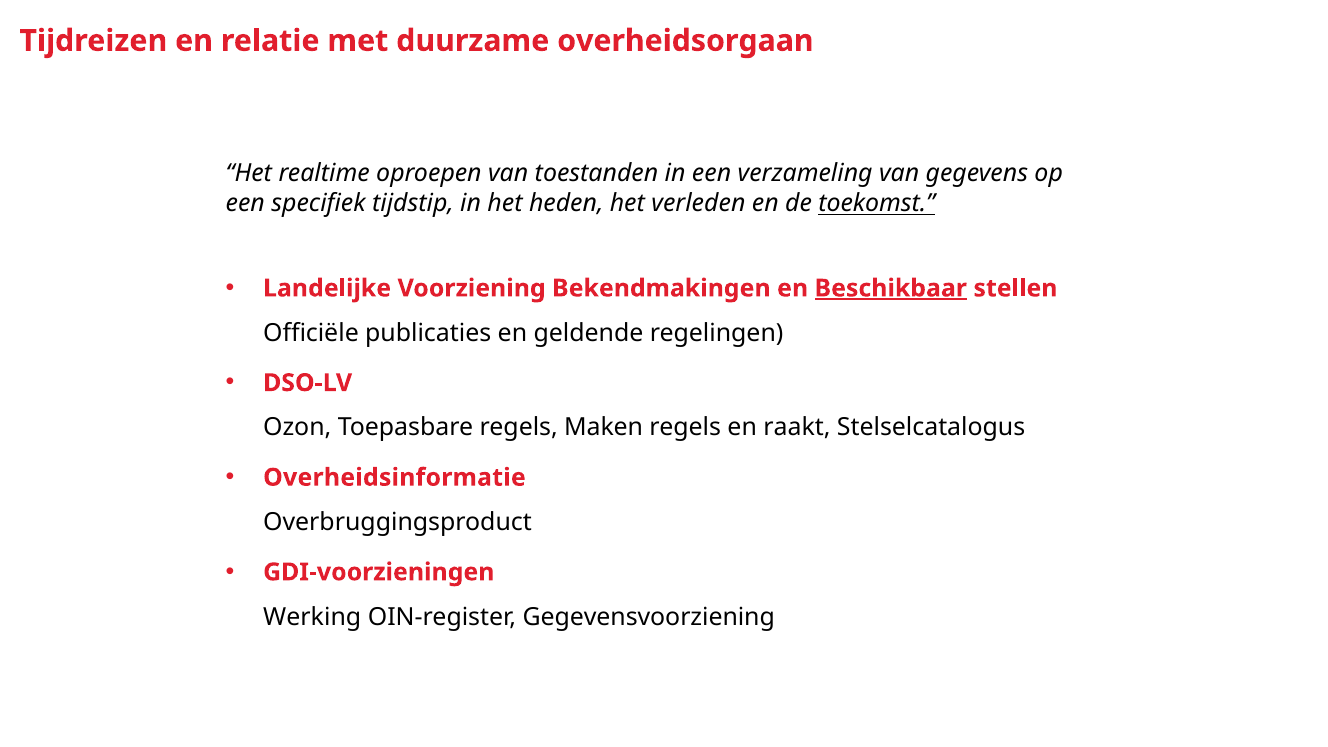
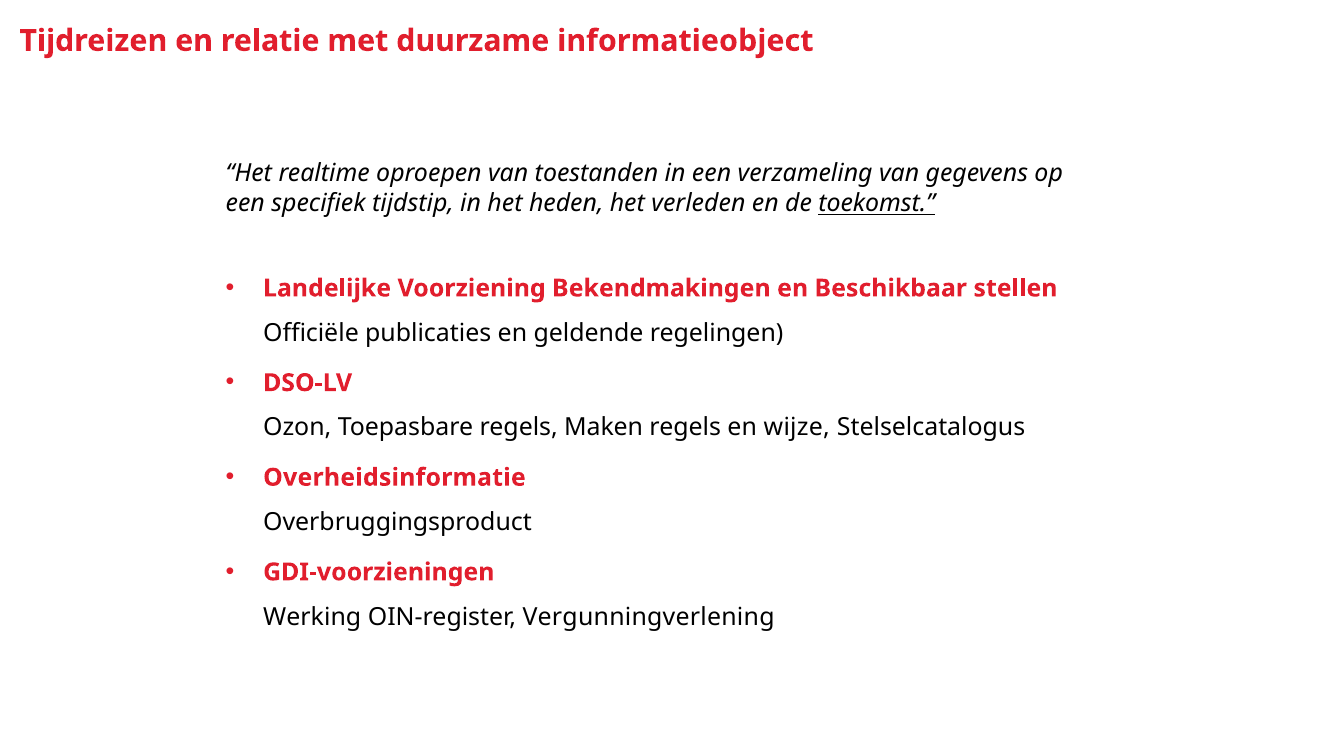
overheidsorgaan: overheidsorgaan -> informatieobject
Beschikbaar underline: present -> none
raakt: raakt -> wijze
Gegevensvoorziening: Gegevensvoorziening -> Vergunningverlening
